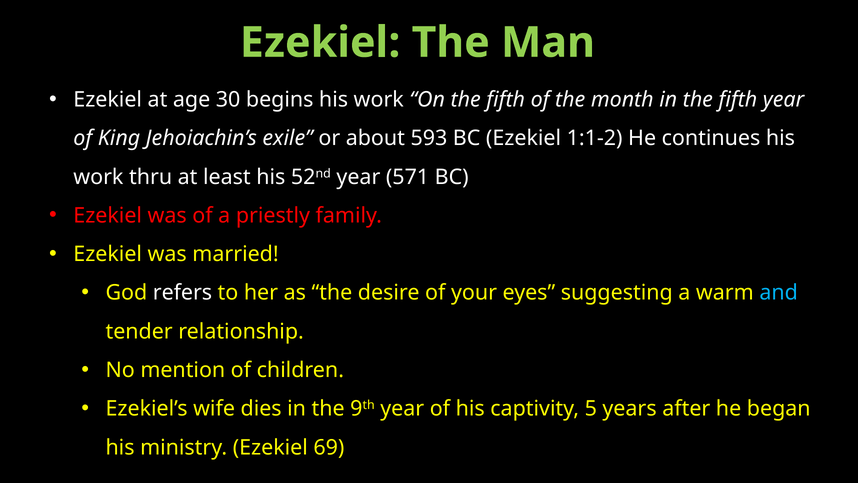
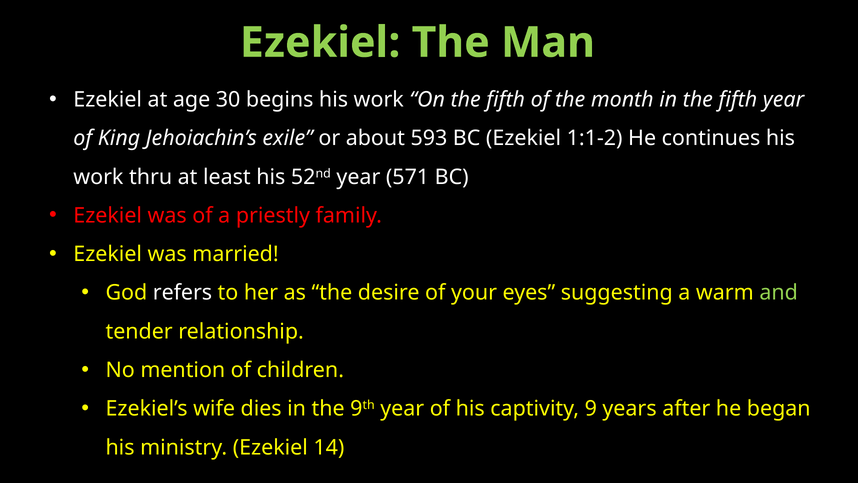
and colour: light blue -> light green
5: 5 -> 9
69: 69 -> 14
